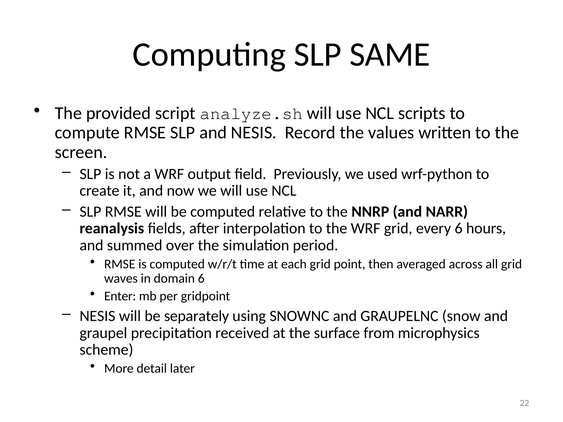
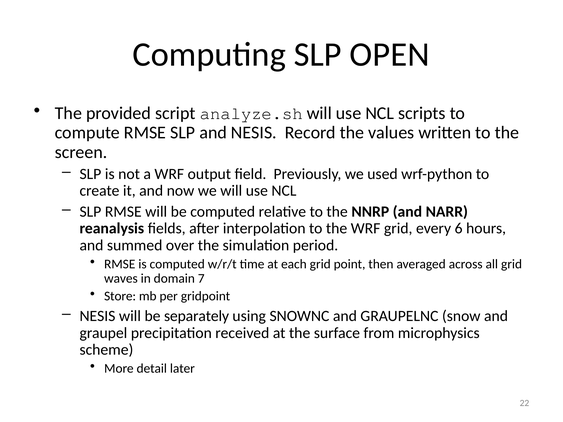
SAME: SAME -> OPEN
domain 6: 6 -> 7
Enter: Enter -> Store
